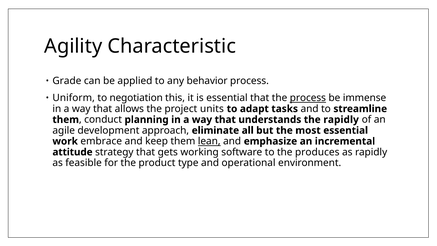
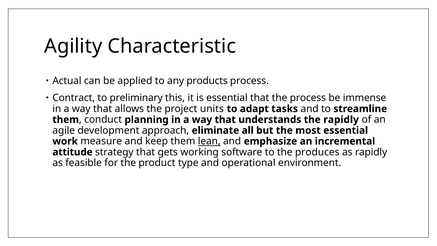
Grade: Grade -> Actual
behavior: behavior -> products
Uniform: Uniform -> Contract
negotiation: negotiation -> preliminary
process at (308, 98) underline: present -> none
embrace: embrace -> measure
